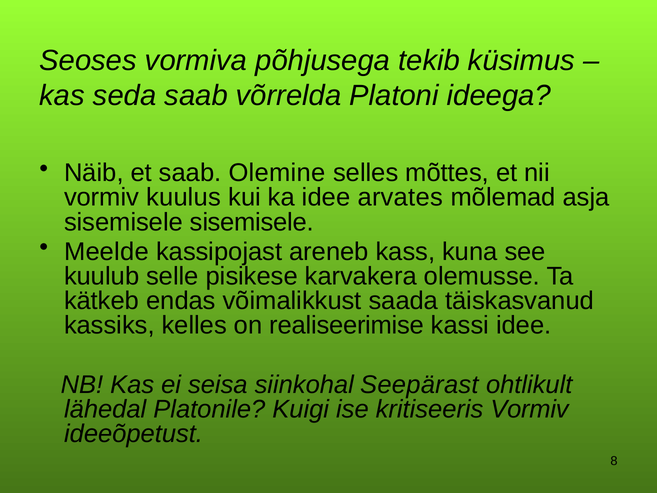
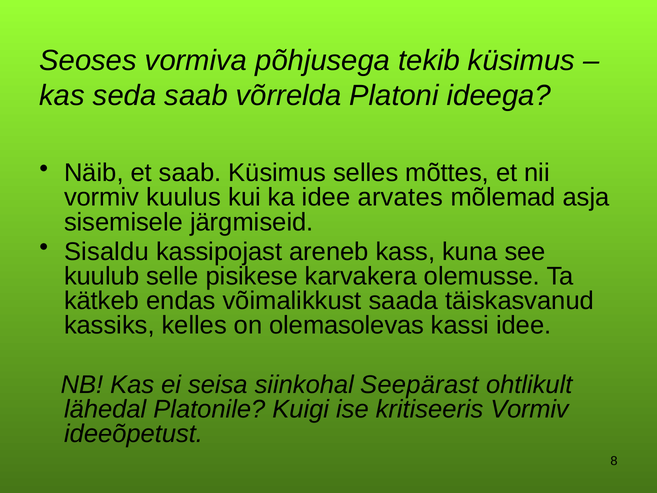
saab Olemine: Olemine -> Küsimus
sisemisele sisemisele: sisemisele -> järgmiseid
Meelde: Meelde -> Sisaldu
realiseerimise: realiseerimise -> olemasolevas
